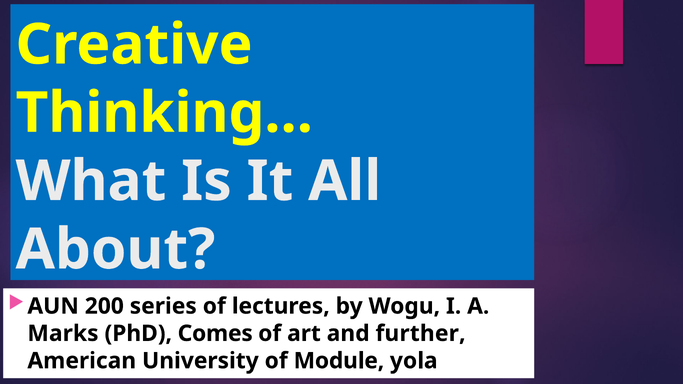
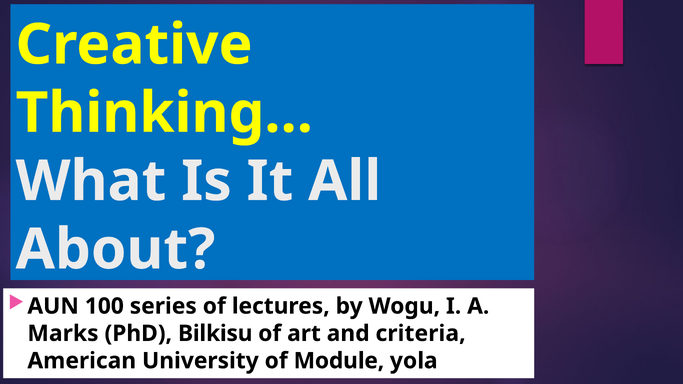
200: 200 -> 100
Comes: Comes -> Bilkisu
further: further -> criteria
